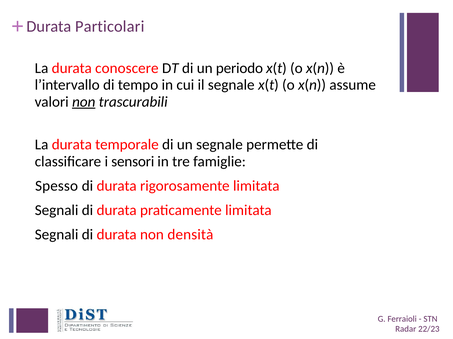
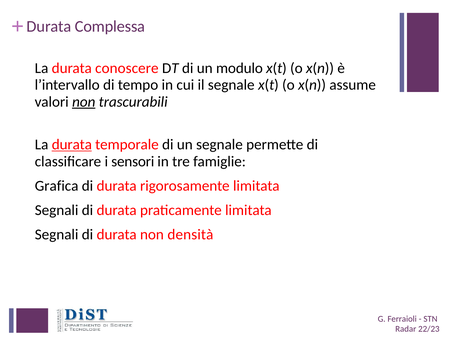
Particolari: Particolari -> Complessa
periodo: periodo -> modulo
durata at (72, 145) underline: none -> present
Spesso: Spesso -> Grafica
